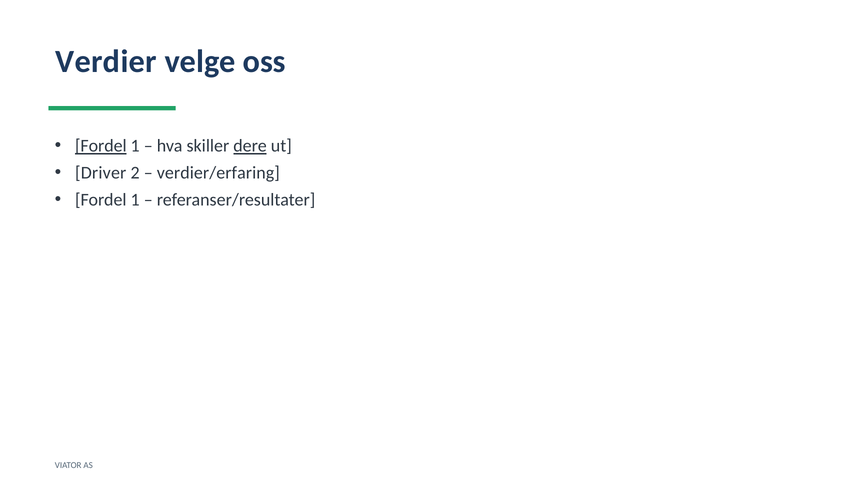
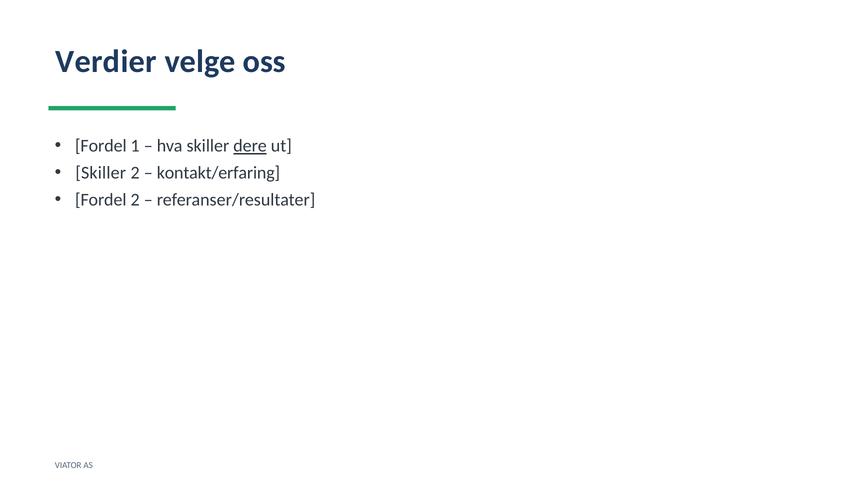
Fordel at (101, 146) underline: present -> none
Driver at (101, 173): Driver -> Skiller
verdier/erfaring: verdier/erfaring -> kontakt/erfaring
1 at (135, 200): 1 -> 2
